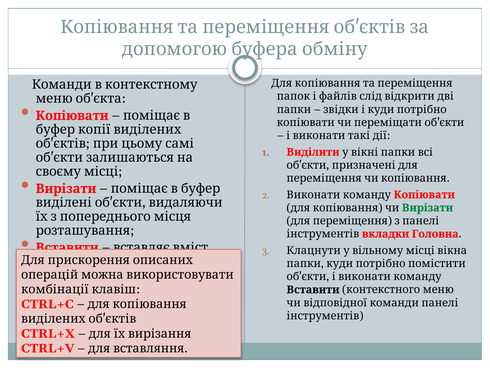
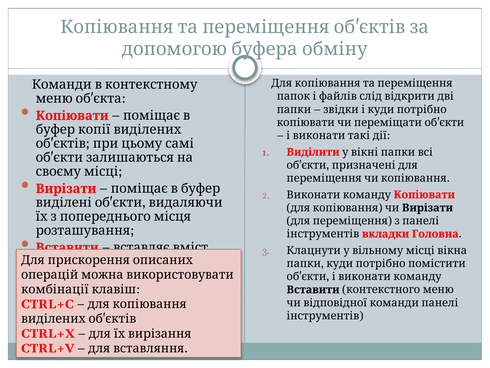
Вирізати at (427, 208) colour: green -> black
